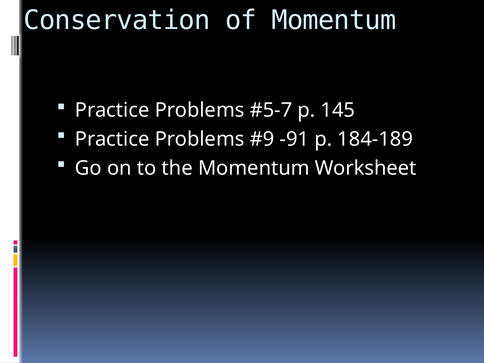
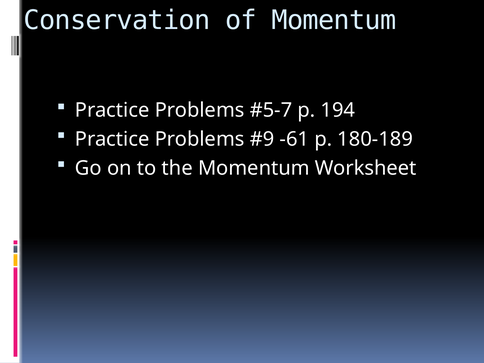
145: 145 -> 194
-91: -91 -> -61
184-189: 184-189 -> 180-189
